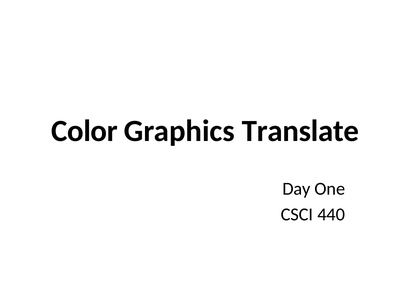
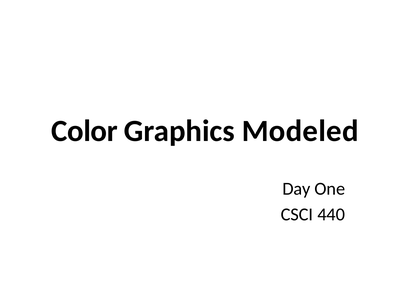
Translate: Translate -> Modeled
